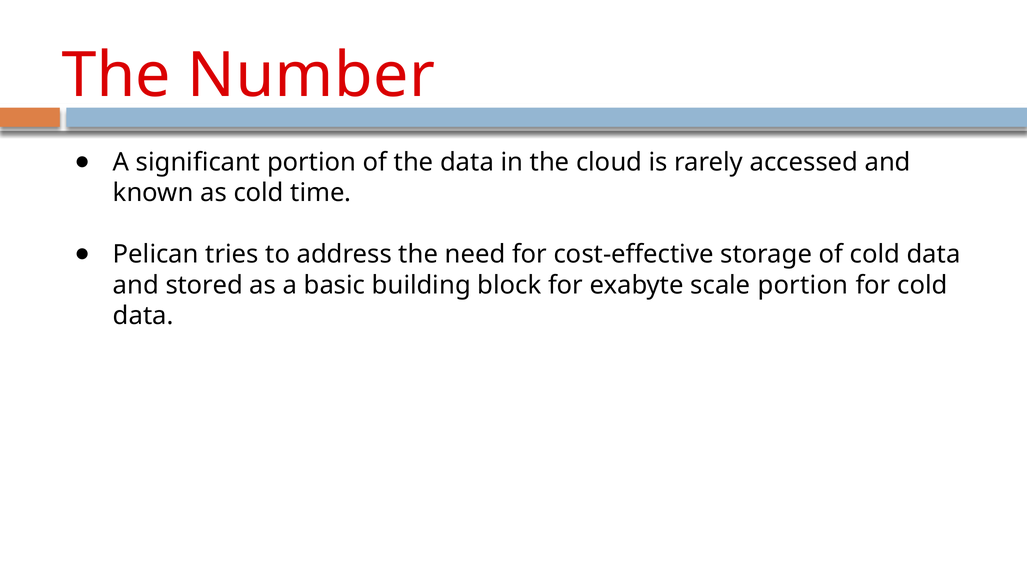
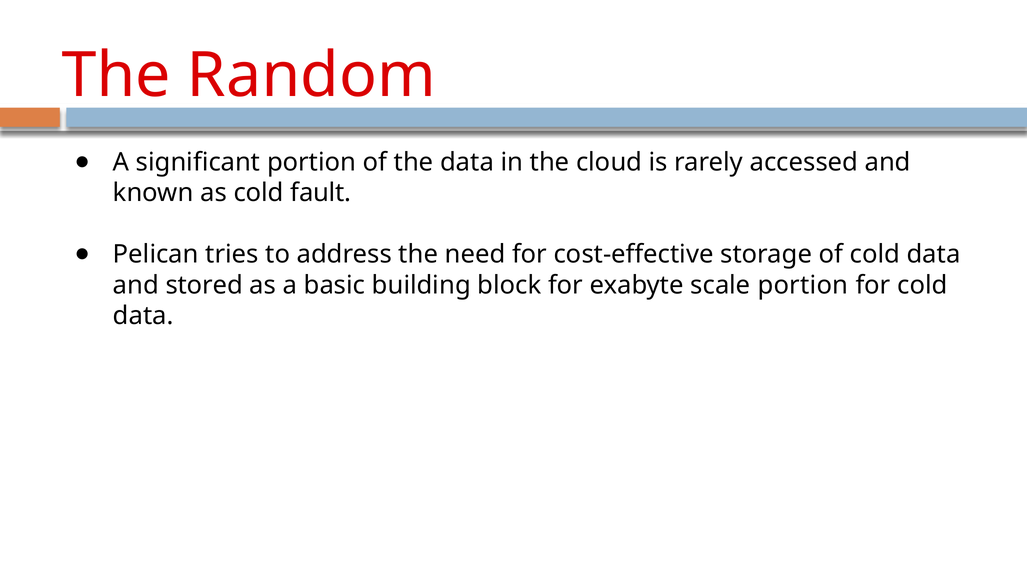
Number: Number -> Random
time: time -> fault
